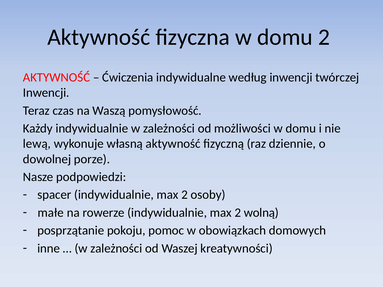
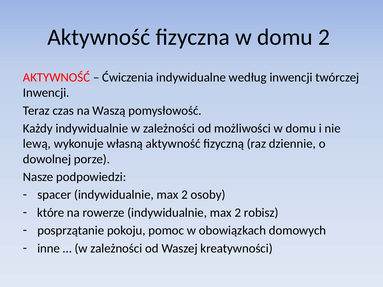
małe: małe -> które
wolną: wolną -> robisz
